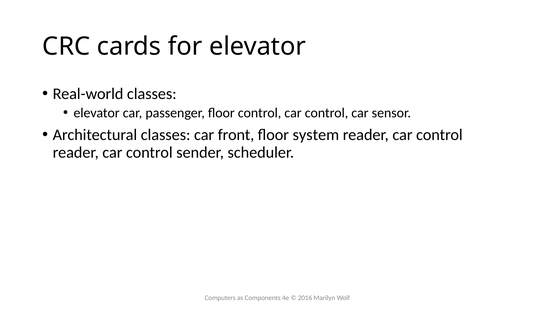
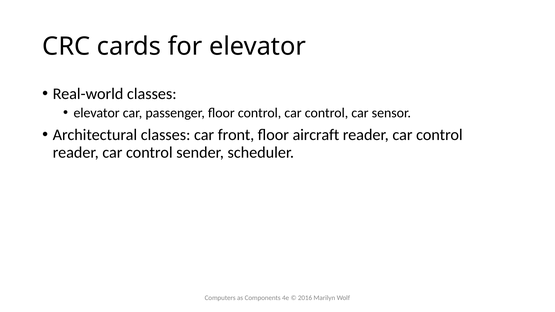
system: system -> aircraft
